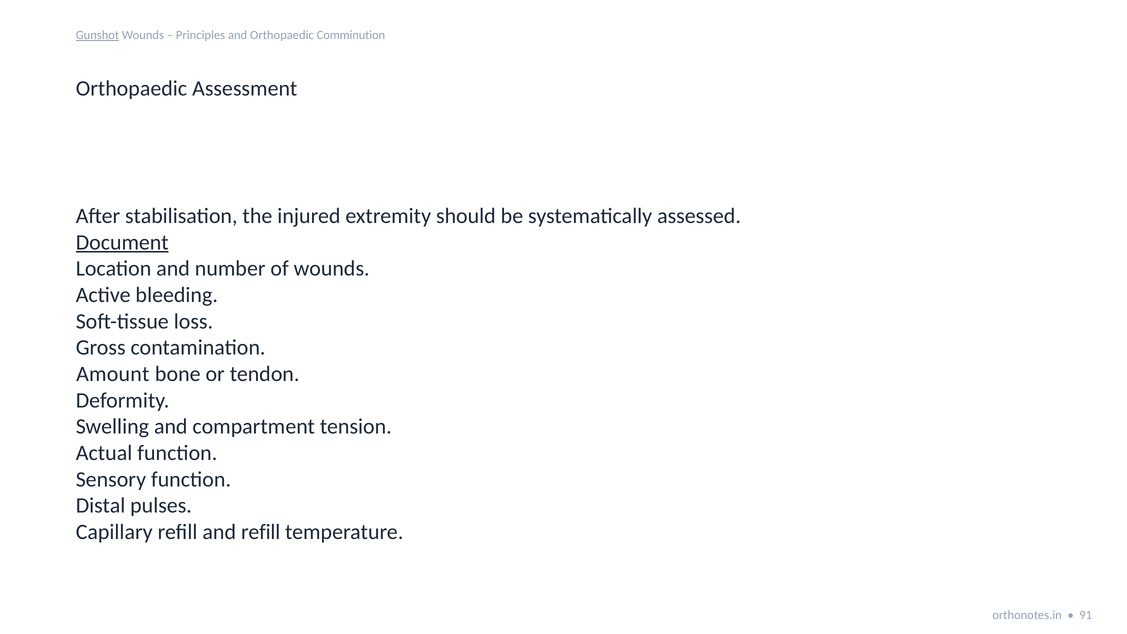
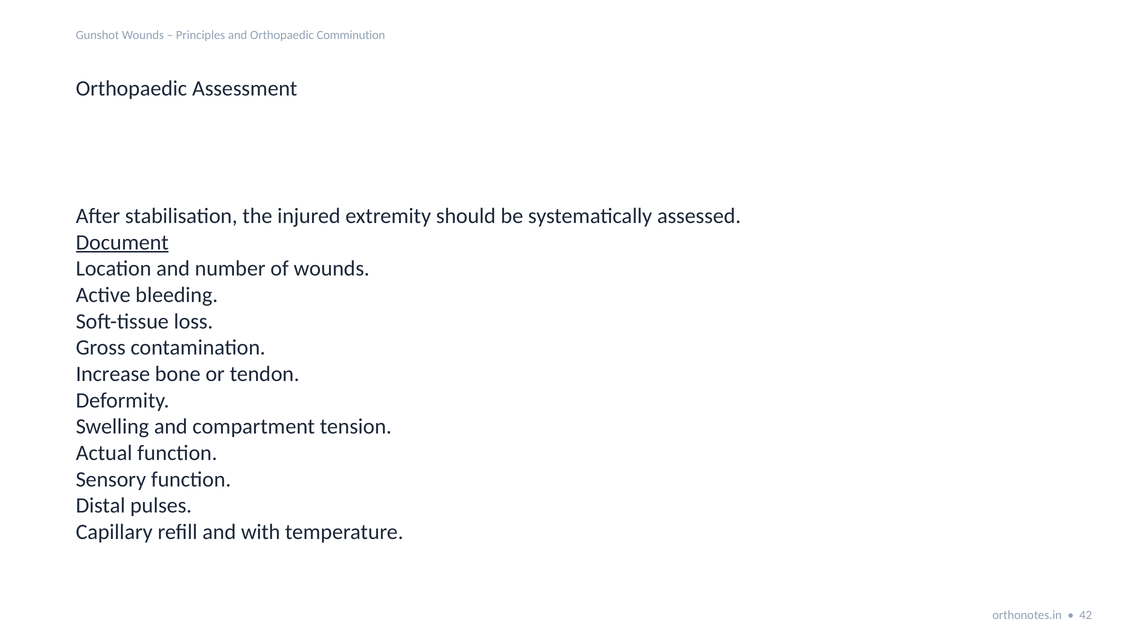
Gunshot underline: present -> none
Amount: Amount -> Increase
and refill: refill -> with
91: 91 -> 42
